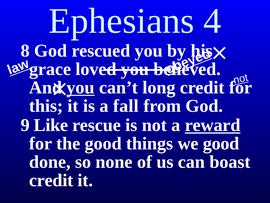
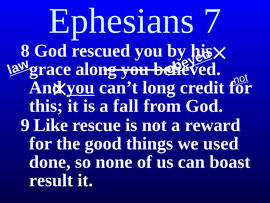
4: 4 -> 7
loved: loved -> along
reward underline: present -> none
we good: good -> used
credit at (51, 180): credit -> result
